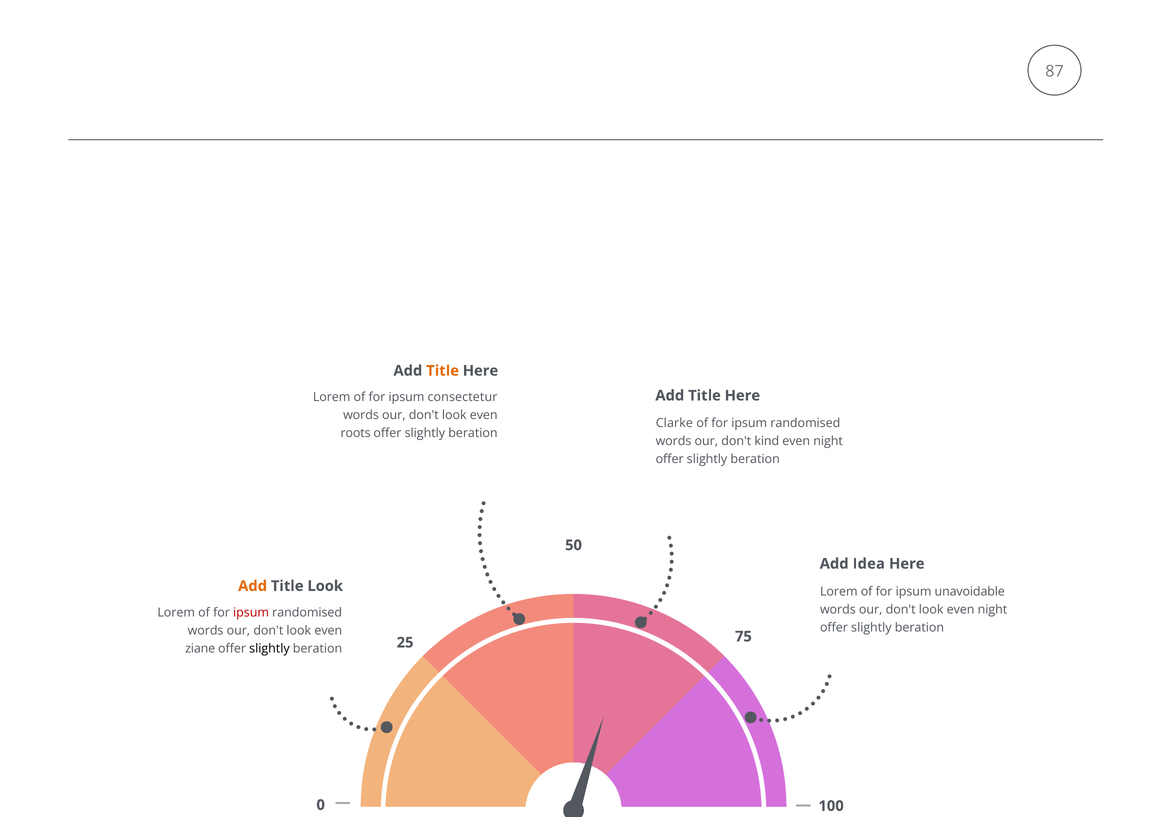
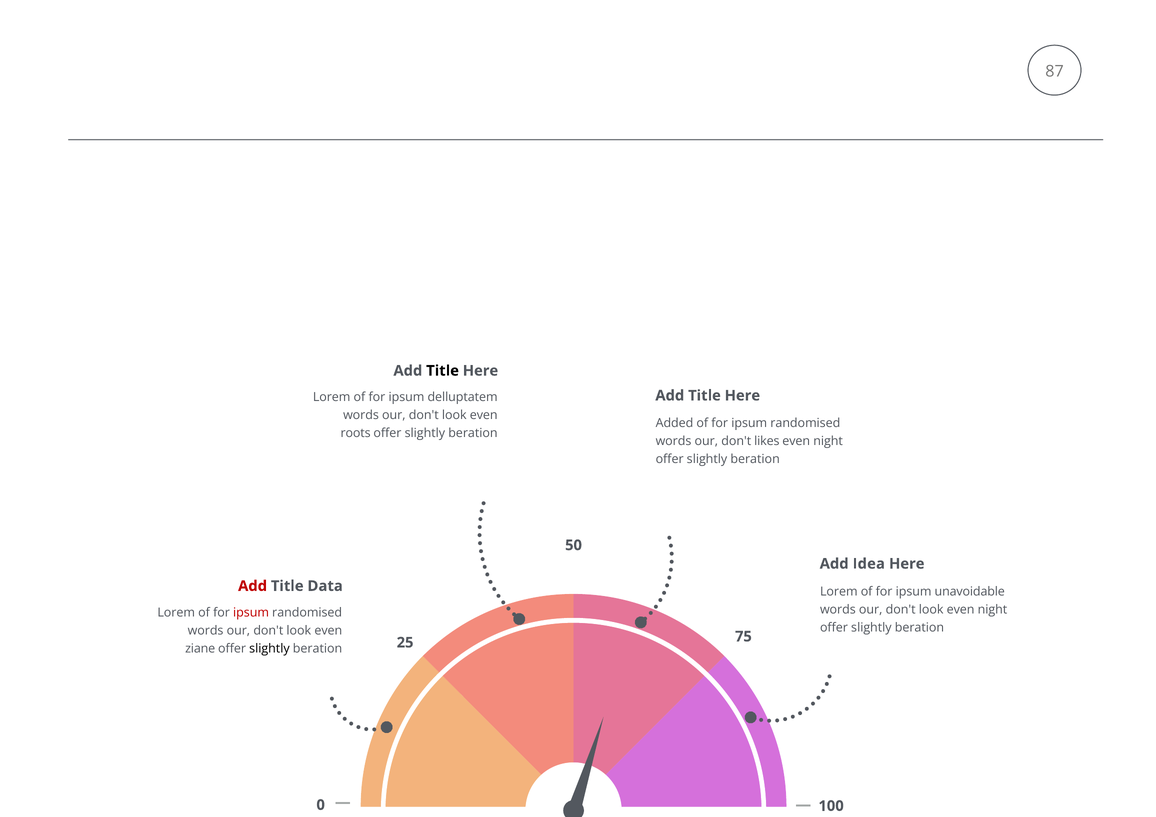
Title at (443, 371) colour: orange -> black
consectetur: consectetur -> delluptatem
Clarke: Clarke -> Added
kind: kind -> likes
Add at (253, 586) colour: orange -> red
Title Look: Look -> Data
